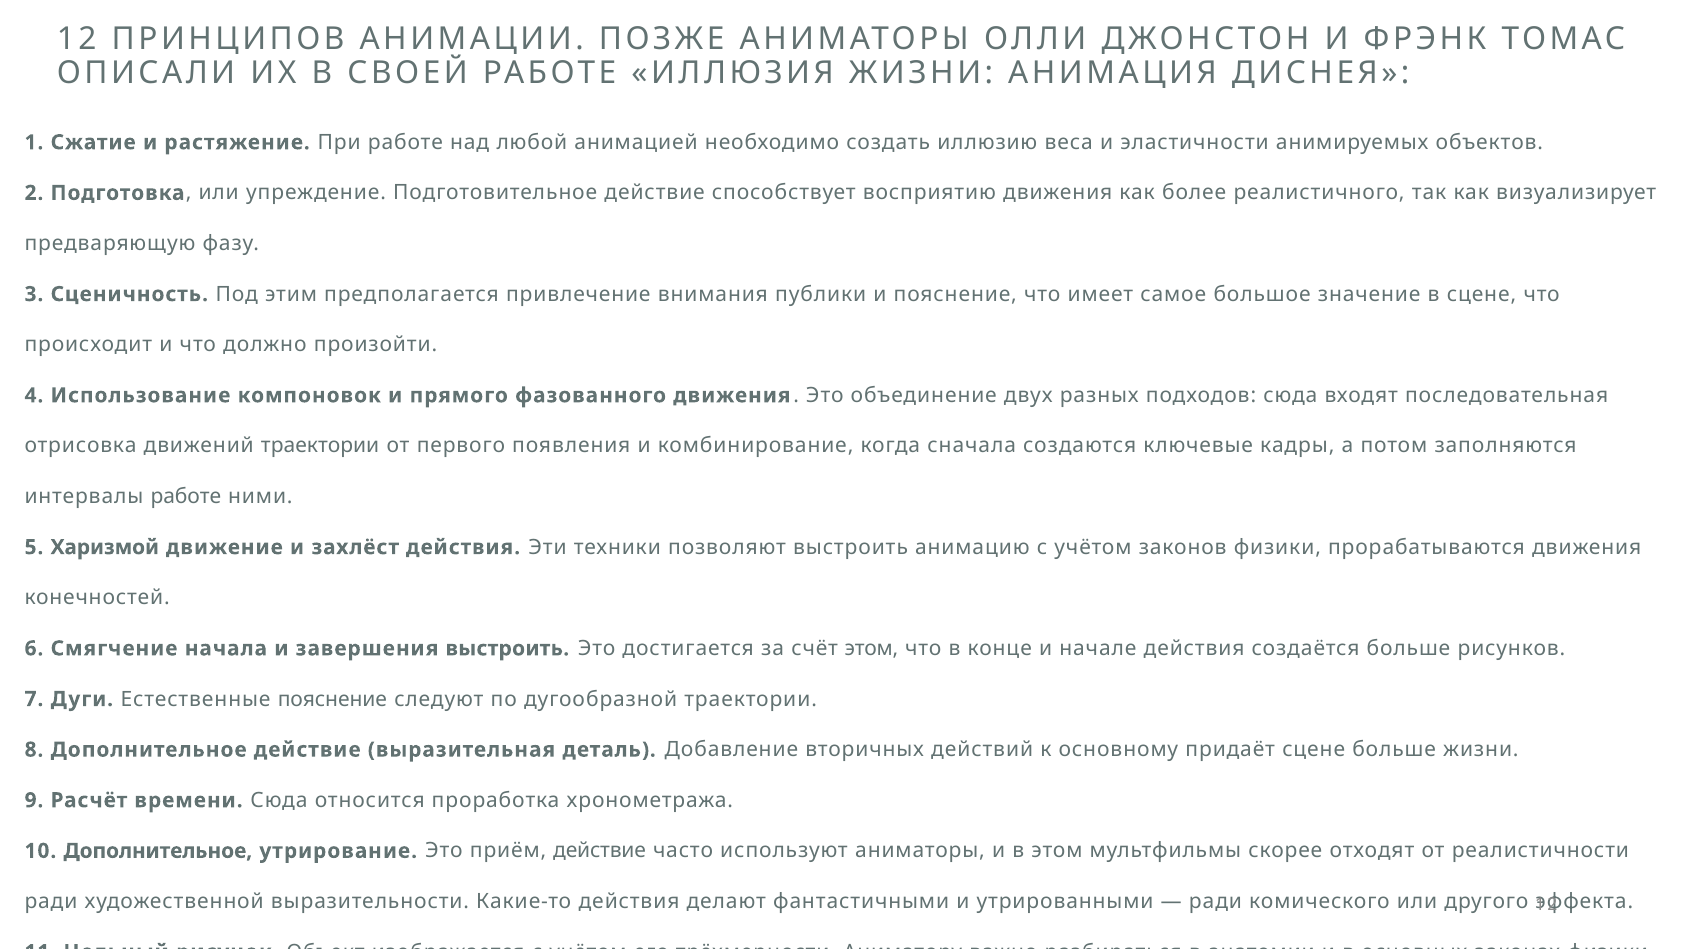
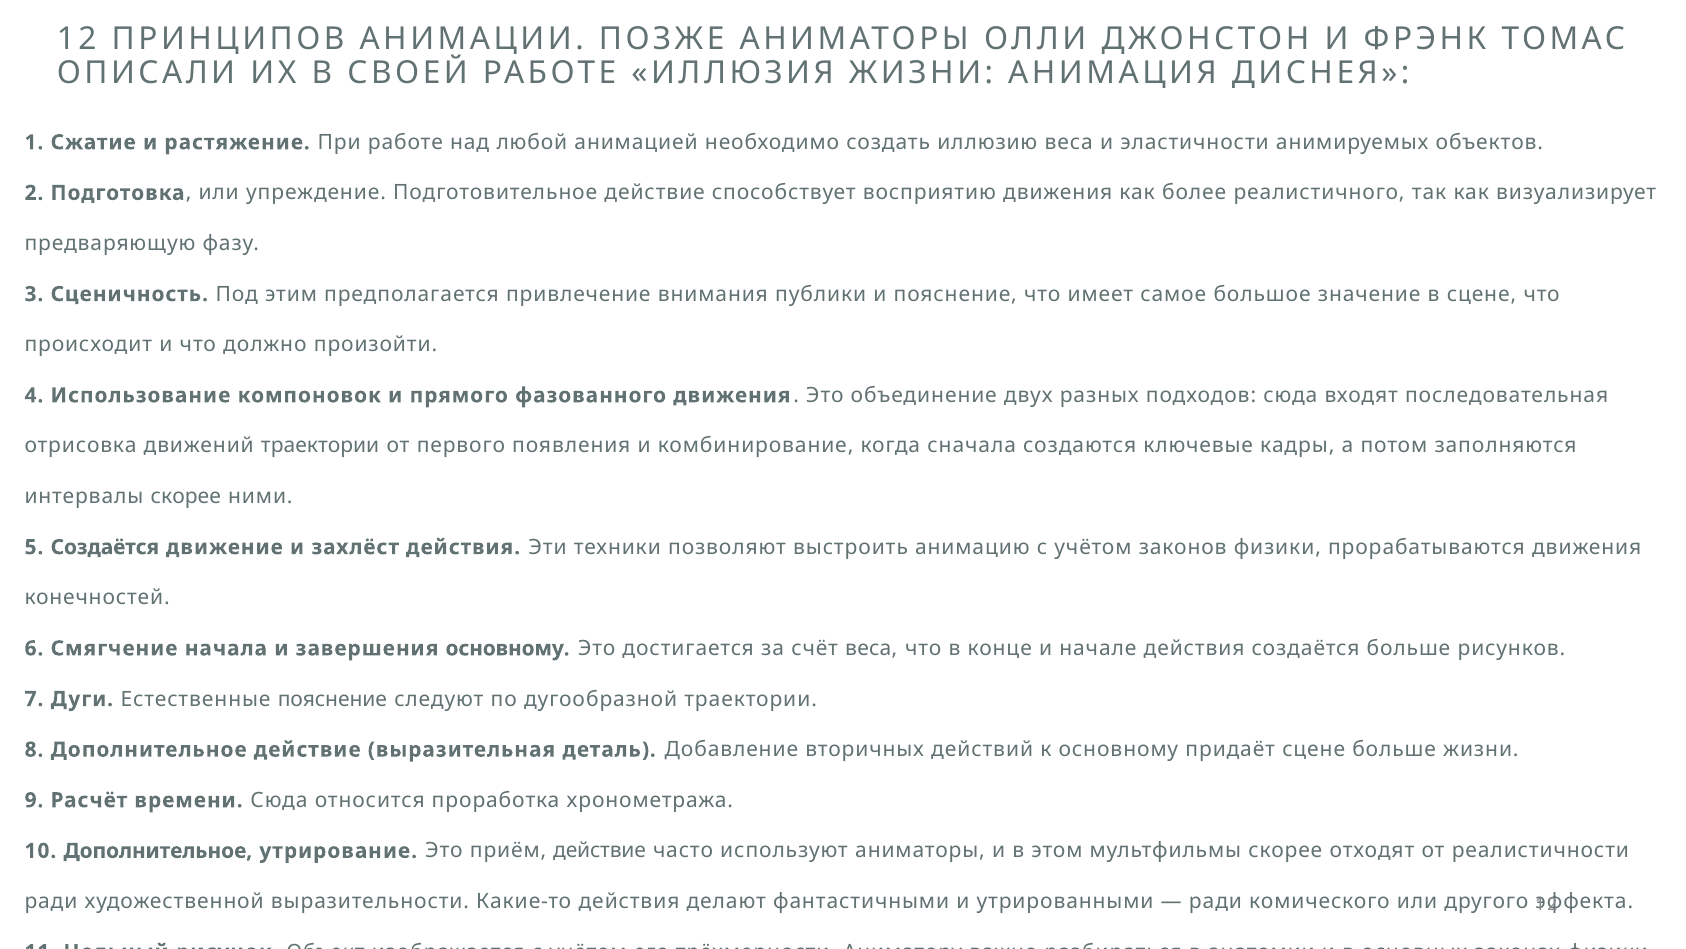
интервалы работе: работе -> скорее
5 Харизмой: Харизмой -> Создаётся
завершения выстроить: выстроить -> основному
счёт этом: этом -> веса
